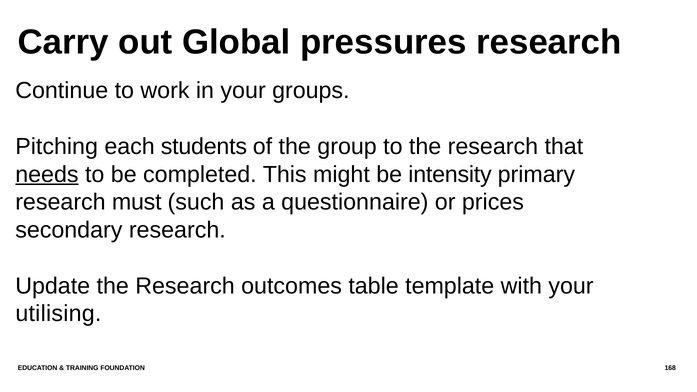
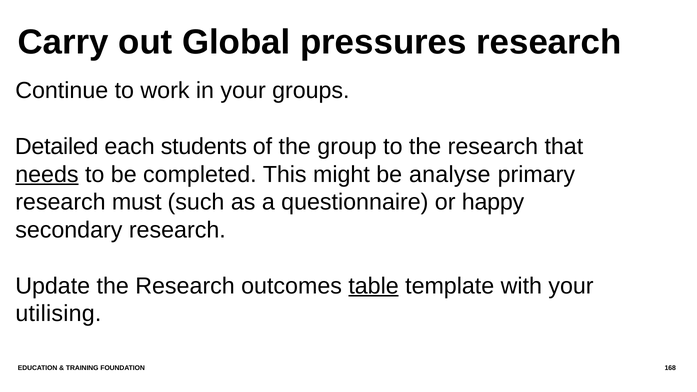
Pitching: Pitching -> Detailed
intensity: intensity -> analyse
prices: prices -> happy
table underline: none -> present
